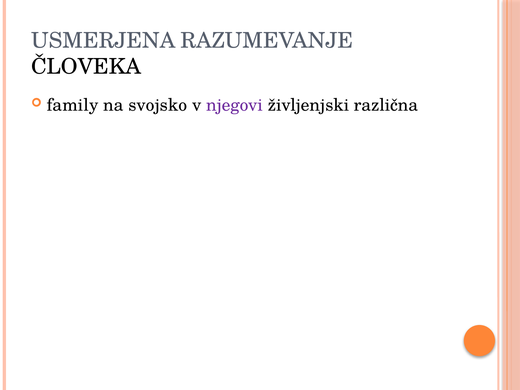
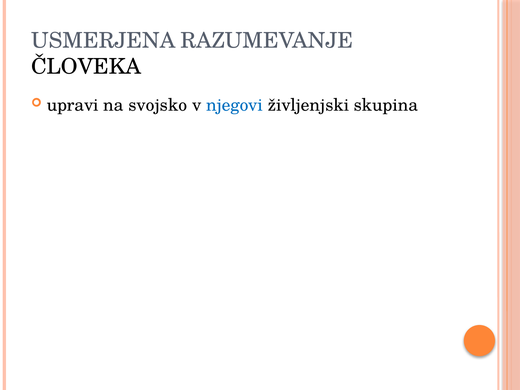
family: family -> upravi
njegovi colour: purple -> blue
različna: različna -> skupina
